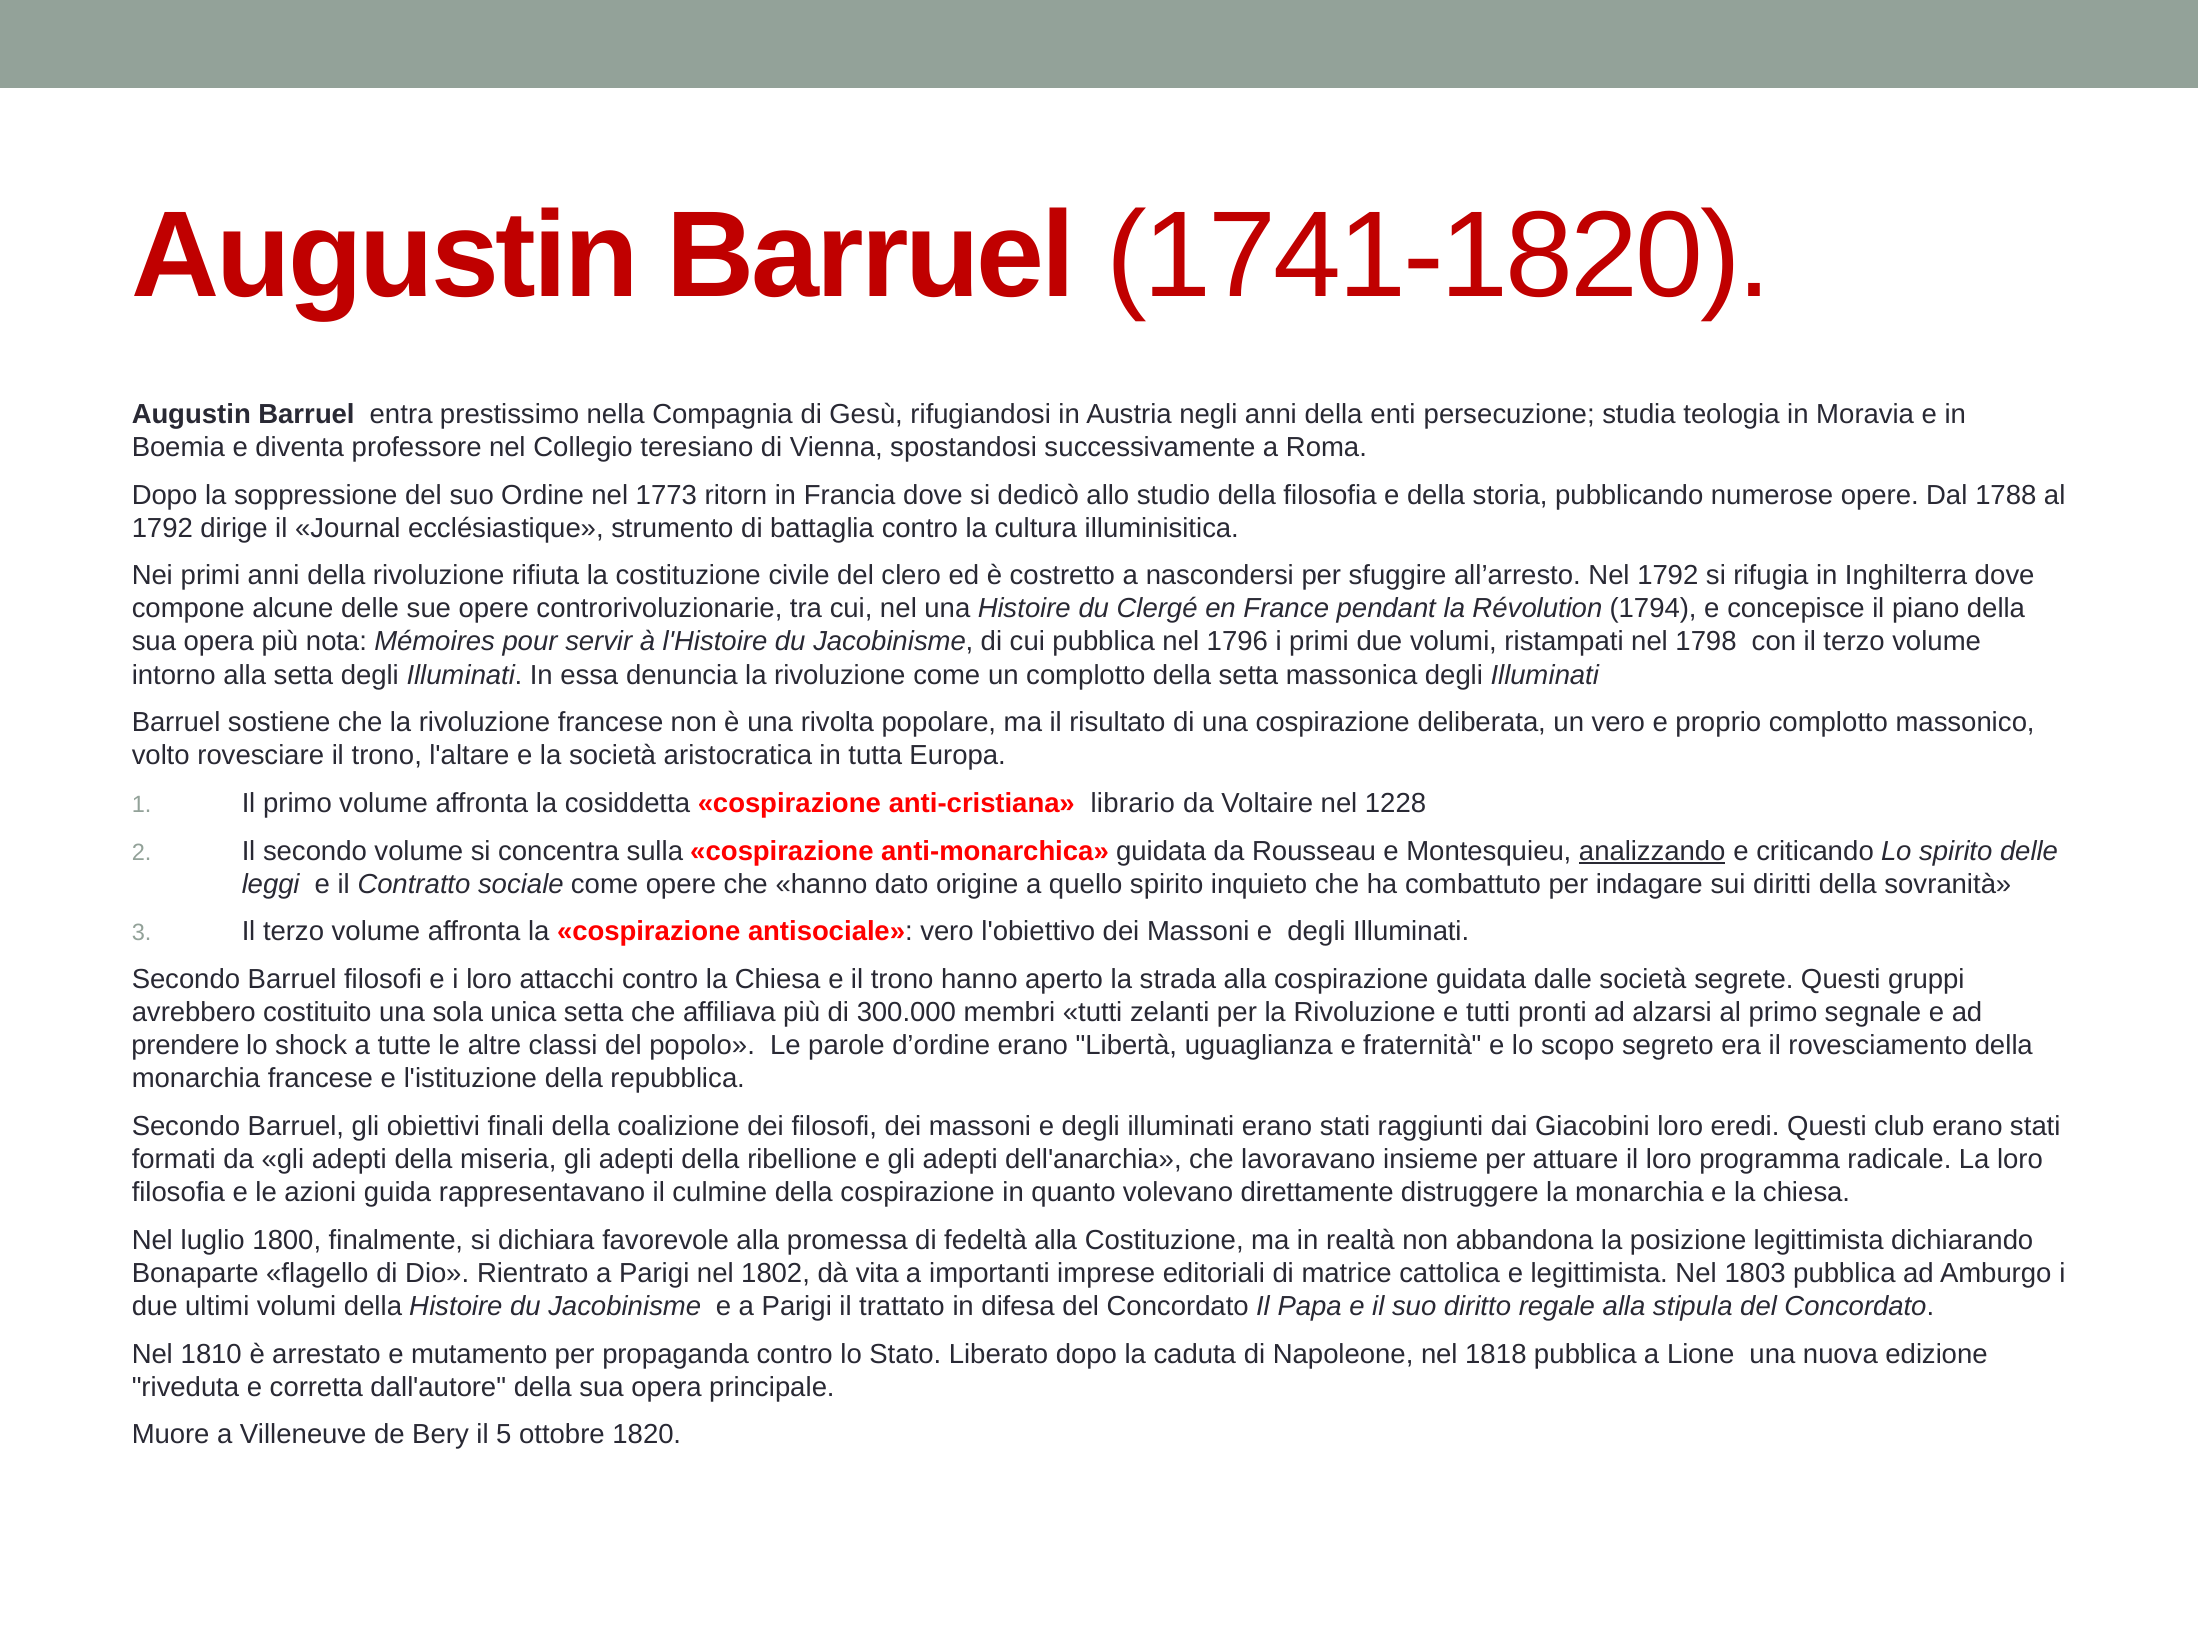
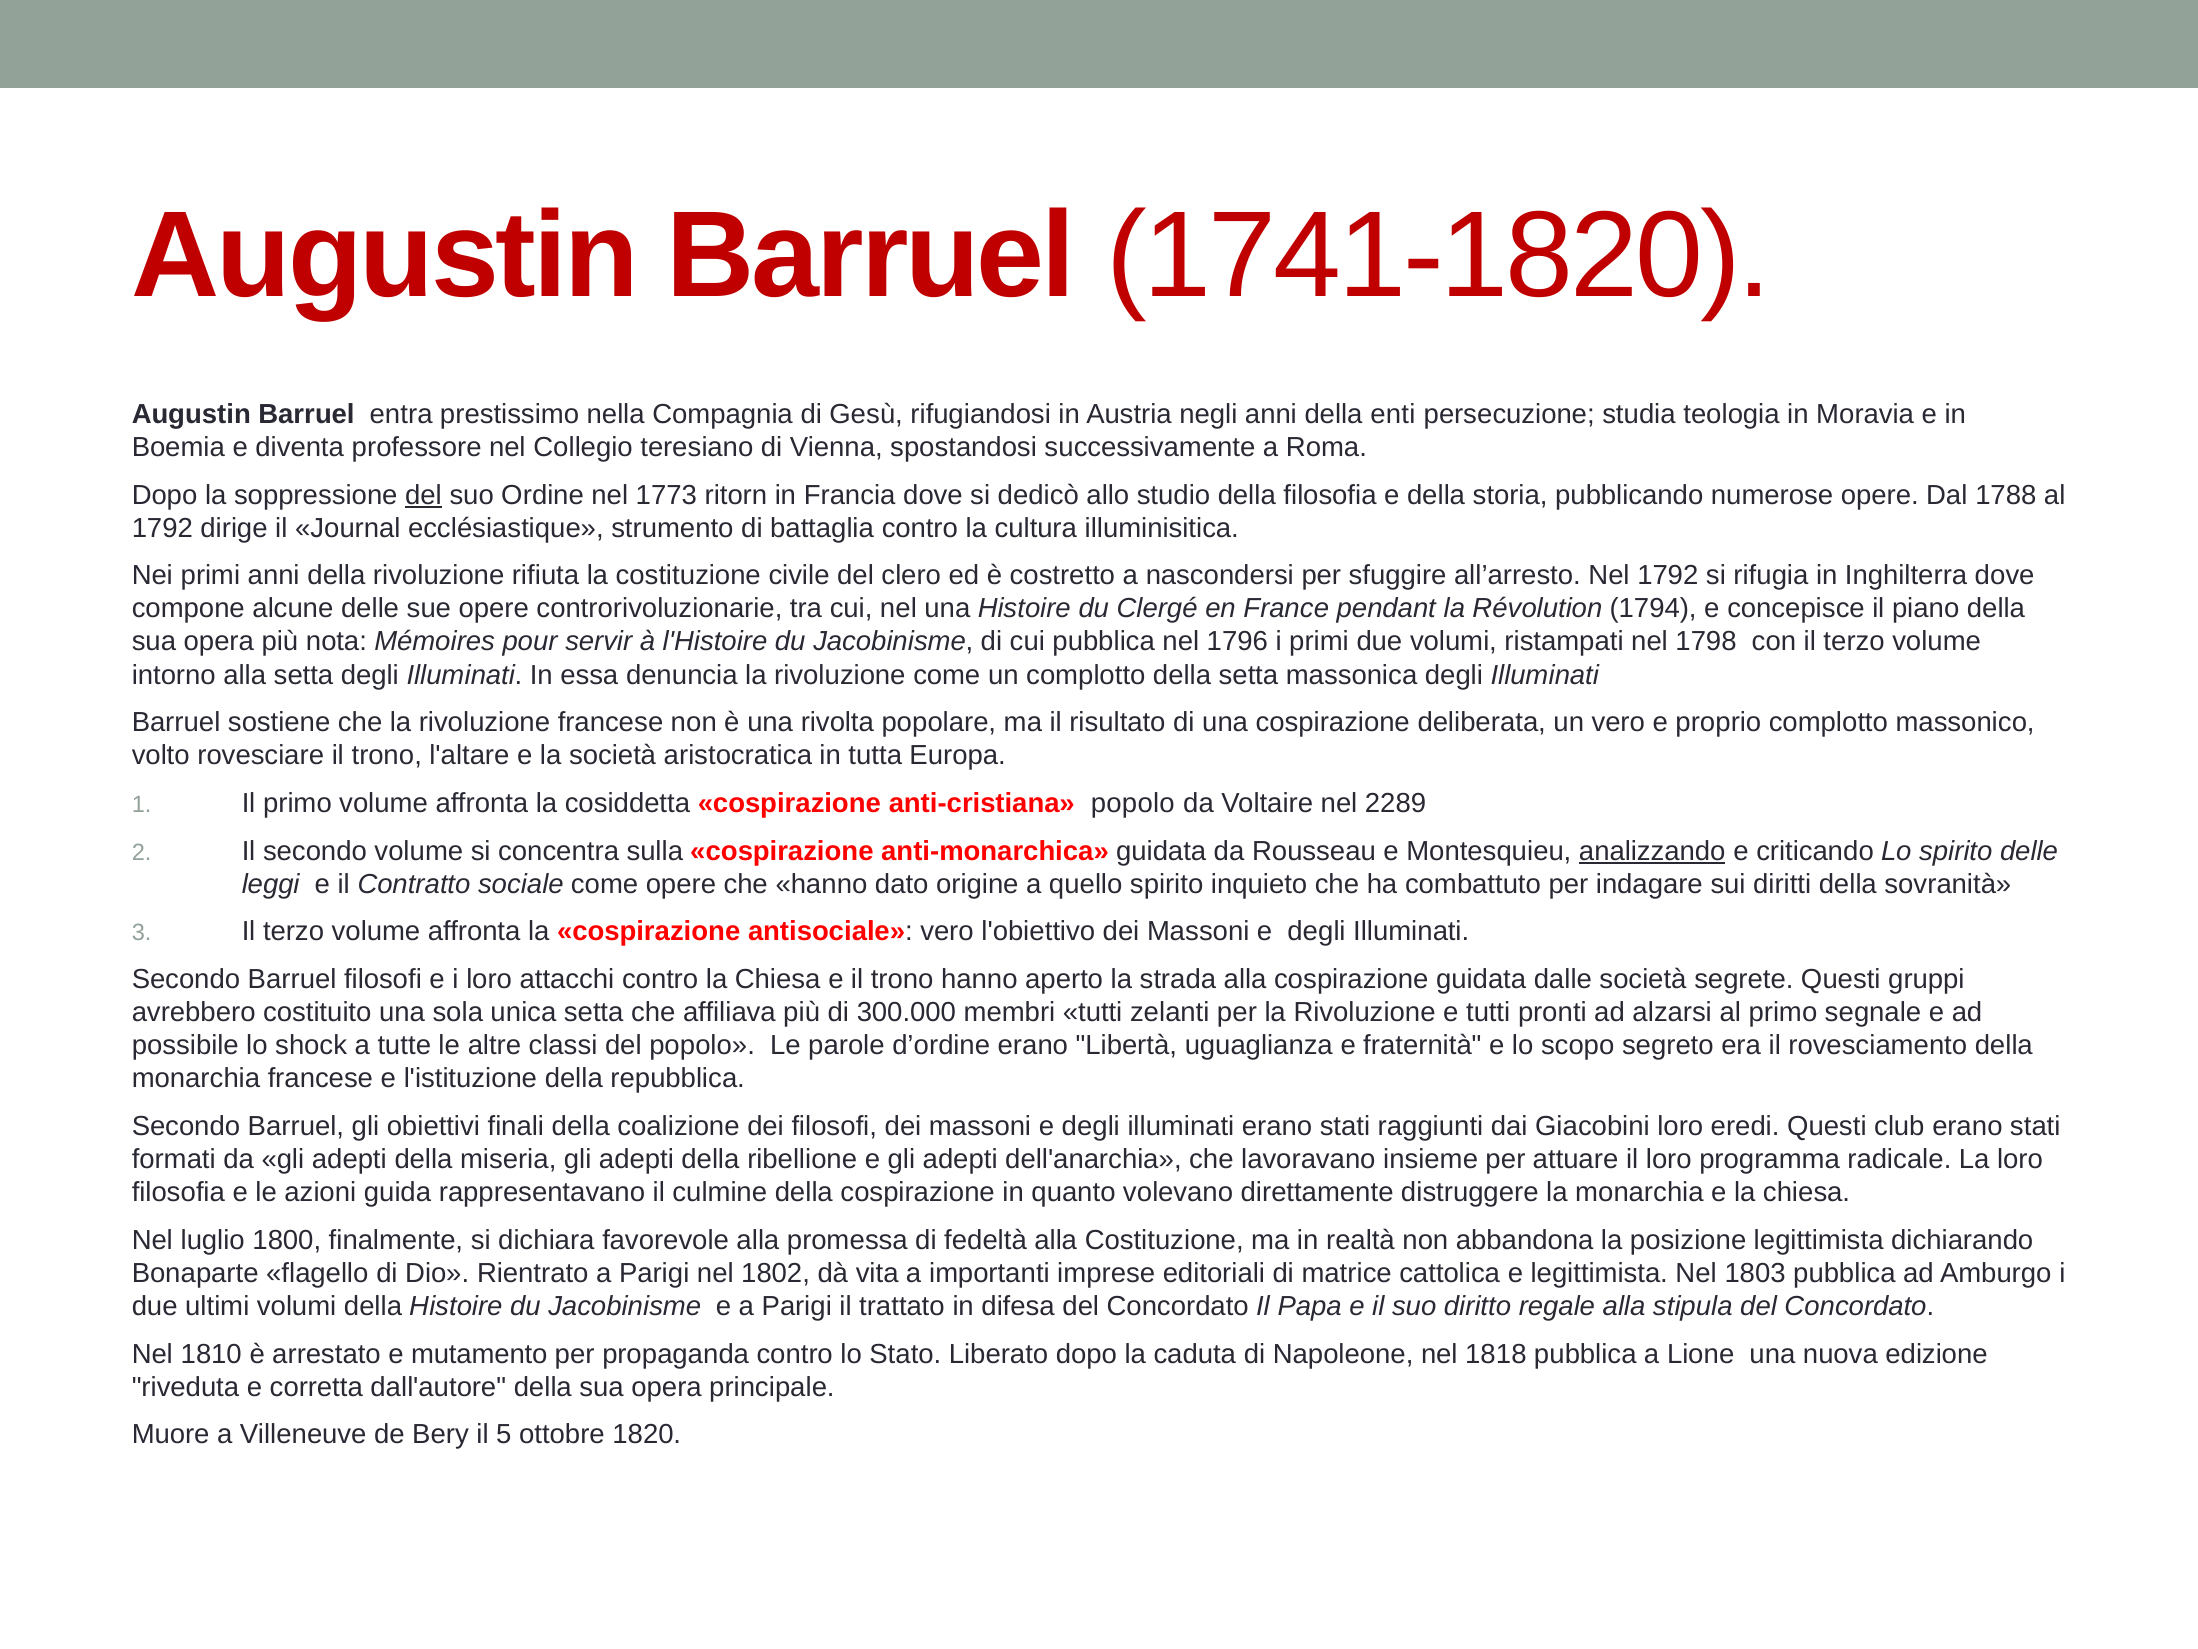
del at (424, 495) underline: none -> present
anti-cristiana librario: librario -> popolo
1228: 1228 -> 2289
prendere: prendere -> possibile
